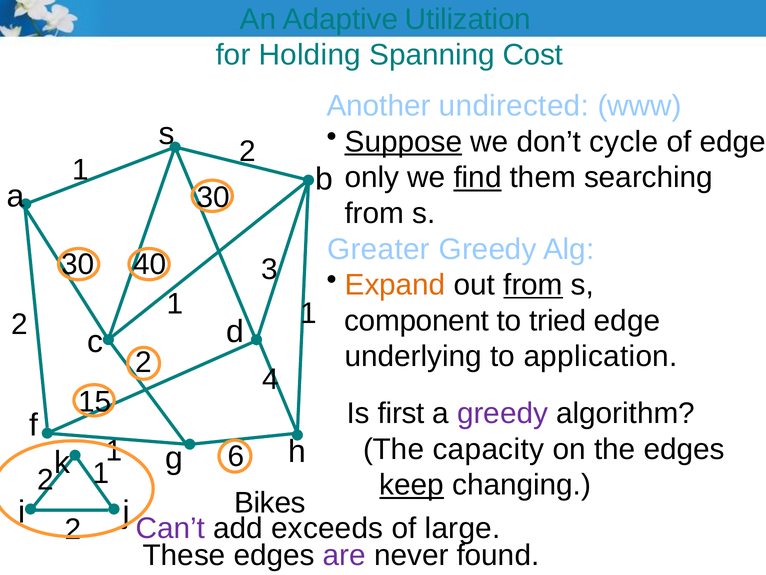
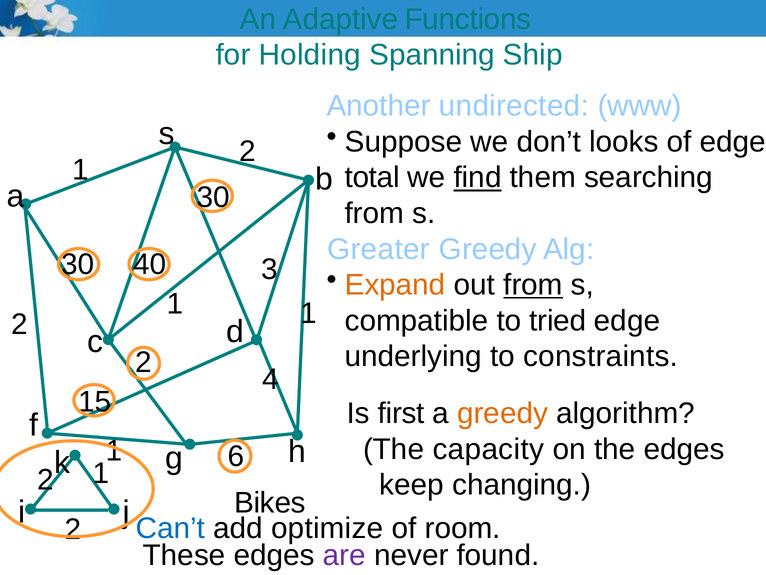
Utilization: Utilization -> Functions
Cost: Cost -> Ship
Suppose underline: present -> none
cycle: cycle -> looks
only: only -> total
component: component -> compatible
application: application -> constraints
greedy at (503, 413) colour: purple -> orange
keep underline: present -> none
Can’t colour: purple -> blue
exceeds: exceeds -> optimize
large: large -> room
